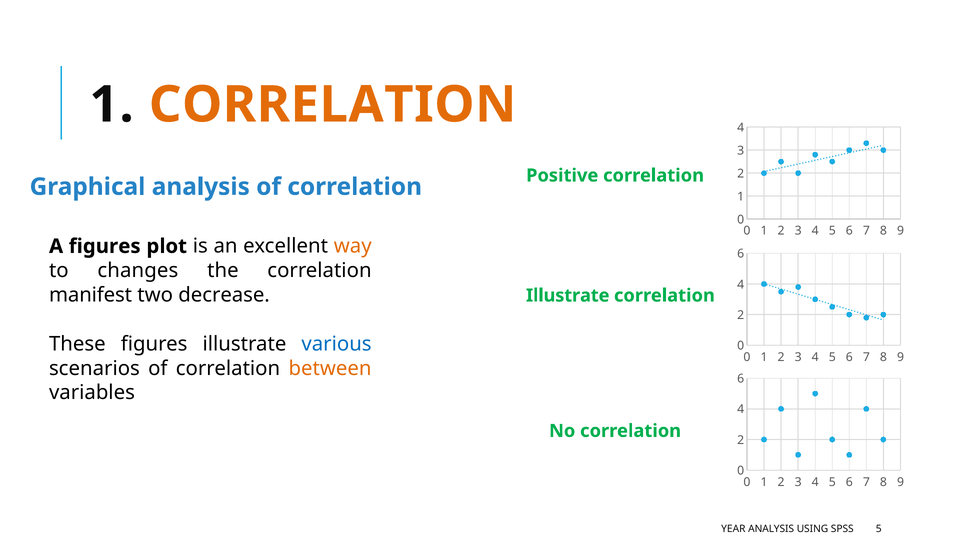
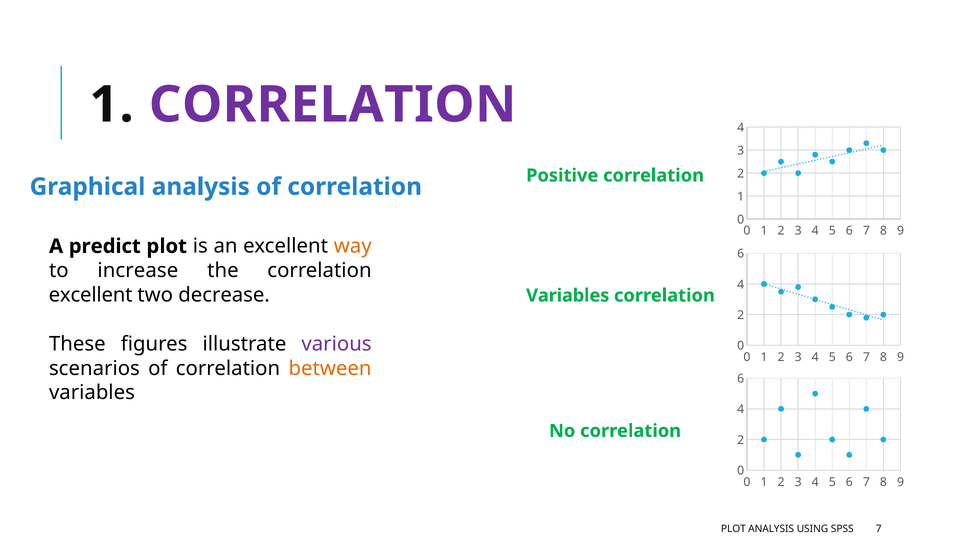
CORRELATION at (333, 105) colour: orange -> purple
A figures: figures -> predict
changes: changes -> increase
manifest at (91, 295): manifest -> excellent
Illustrate at (568, 296): Illustrate -> Variables
various colour: blue -> purple
YEAR at (733, 529): YEAR -> PLOT
SPSS 5: 5 -> 7
